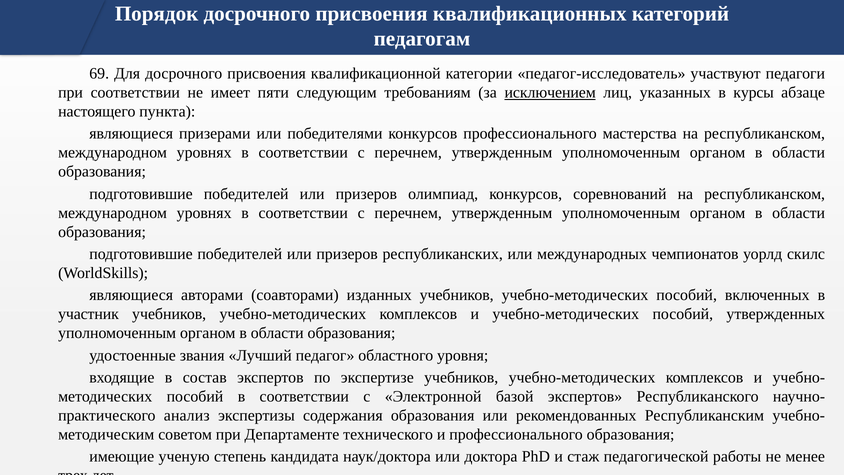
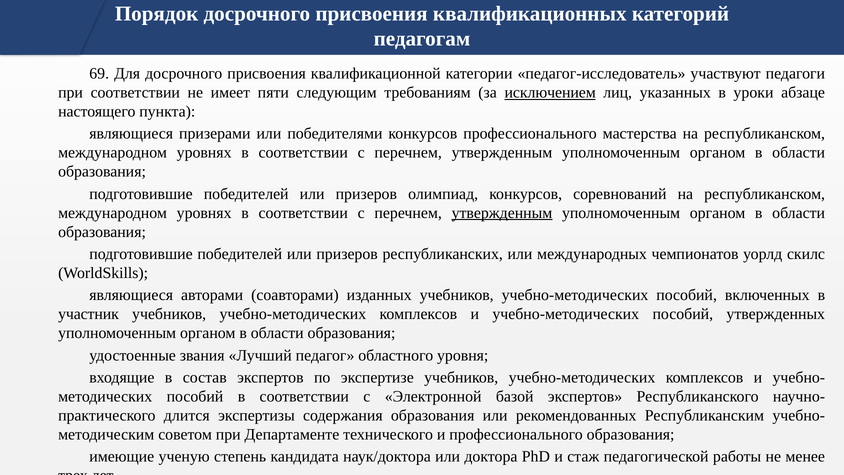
курсы: курсы -> уроки
утвержденным at (502, 213) underline: none -> present
анализ: анализ -> длится
